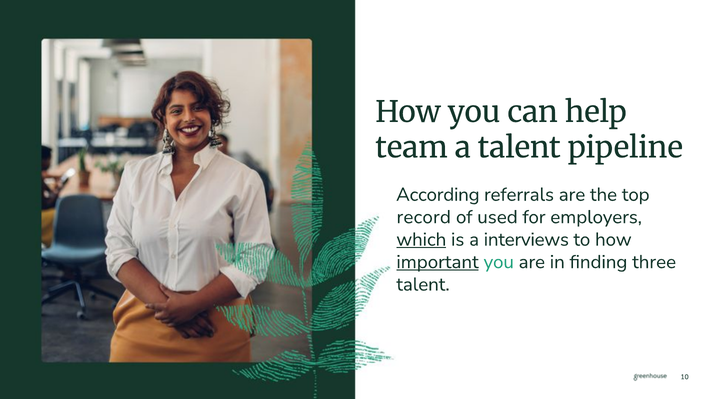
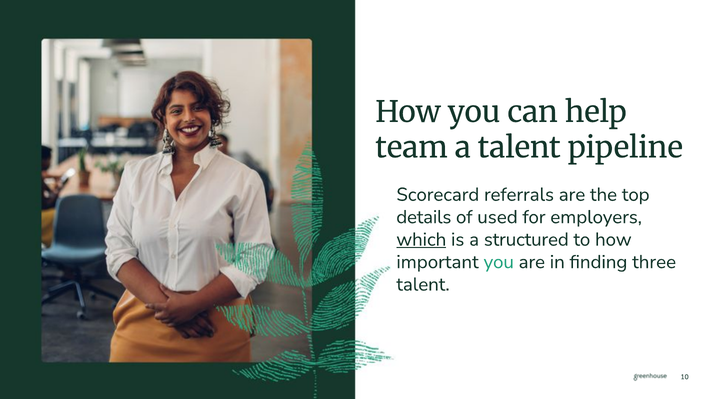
According: According -> Scorecard
record: record -> details
interviews: interviews -> structured
important underline: present -> none
